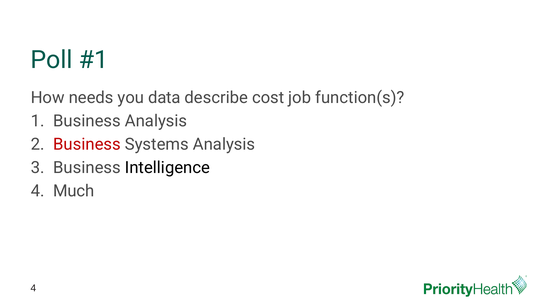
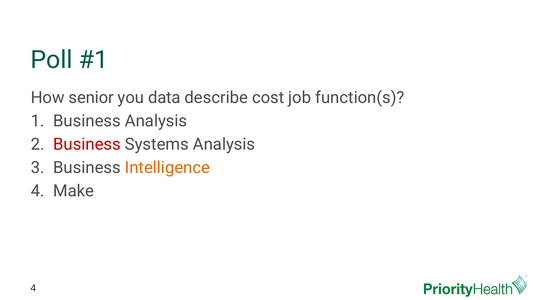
needs: needs -> senior
Intelligence colour: black -> orange
Much: Much -> Make
